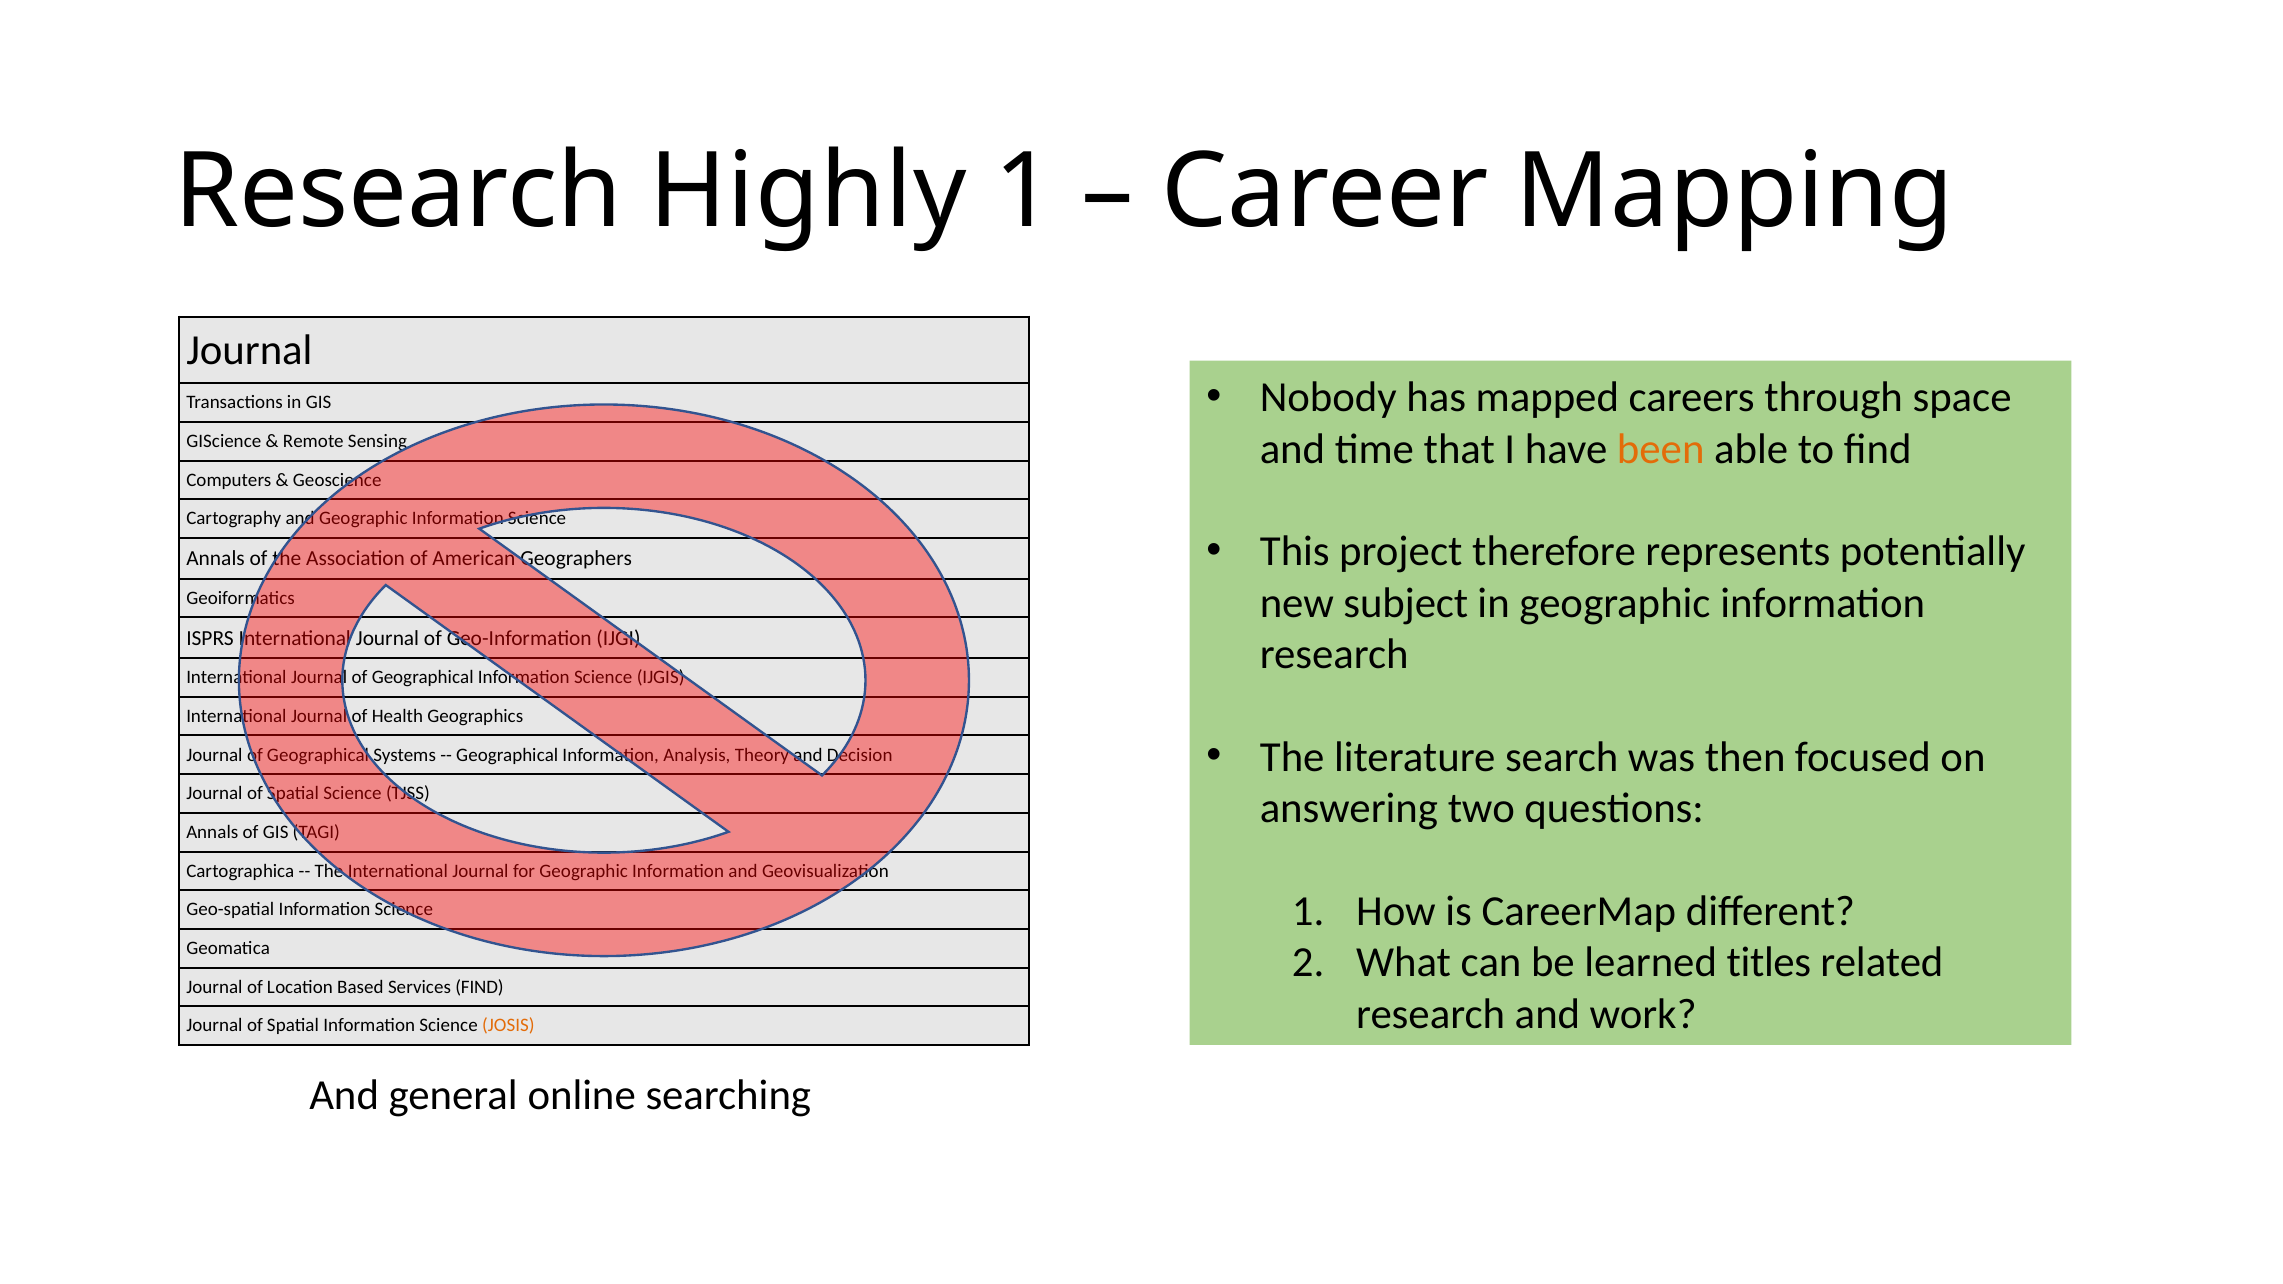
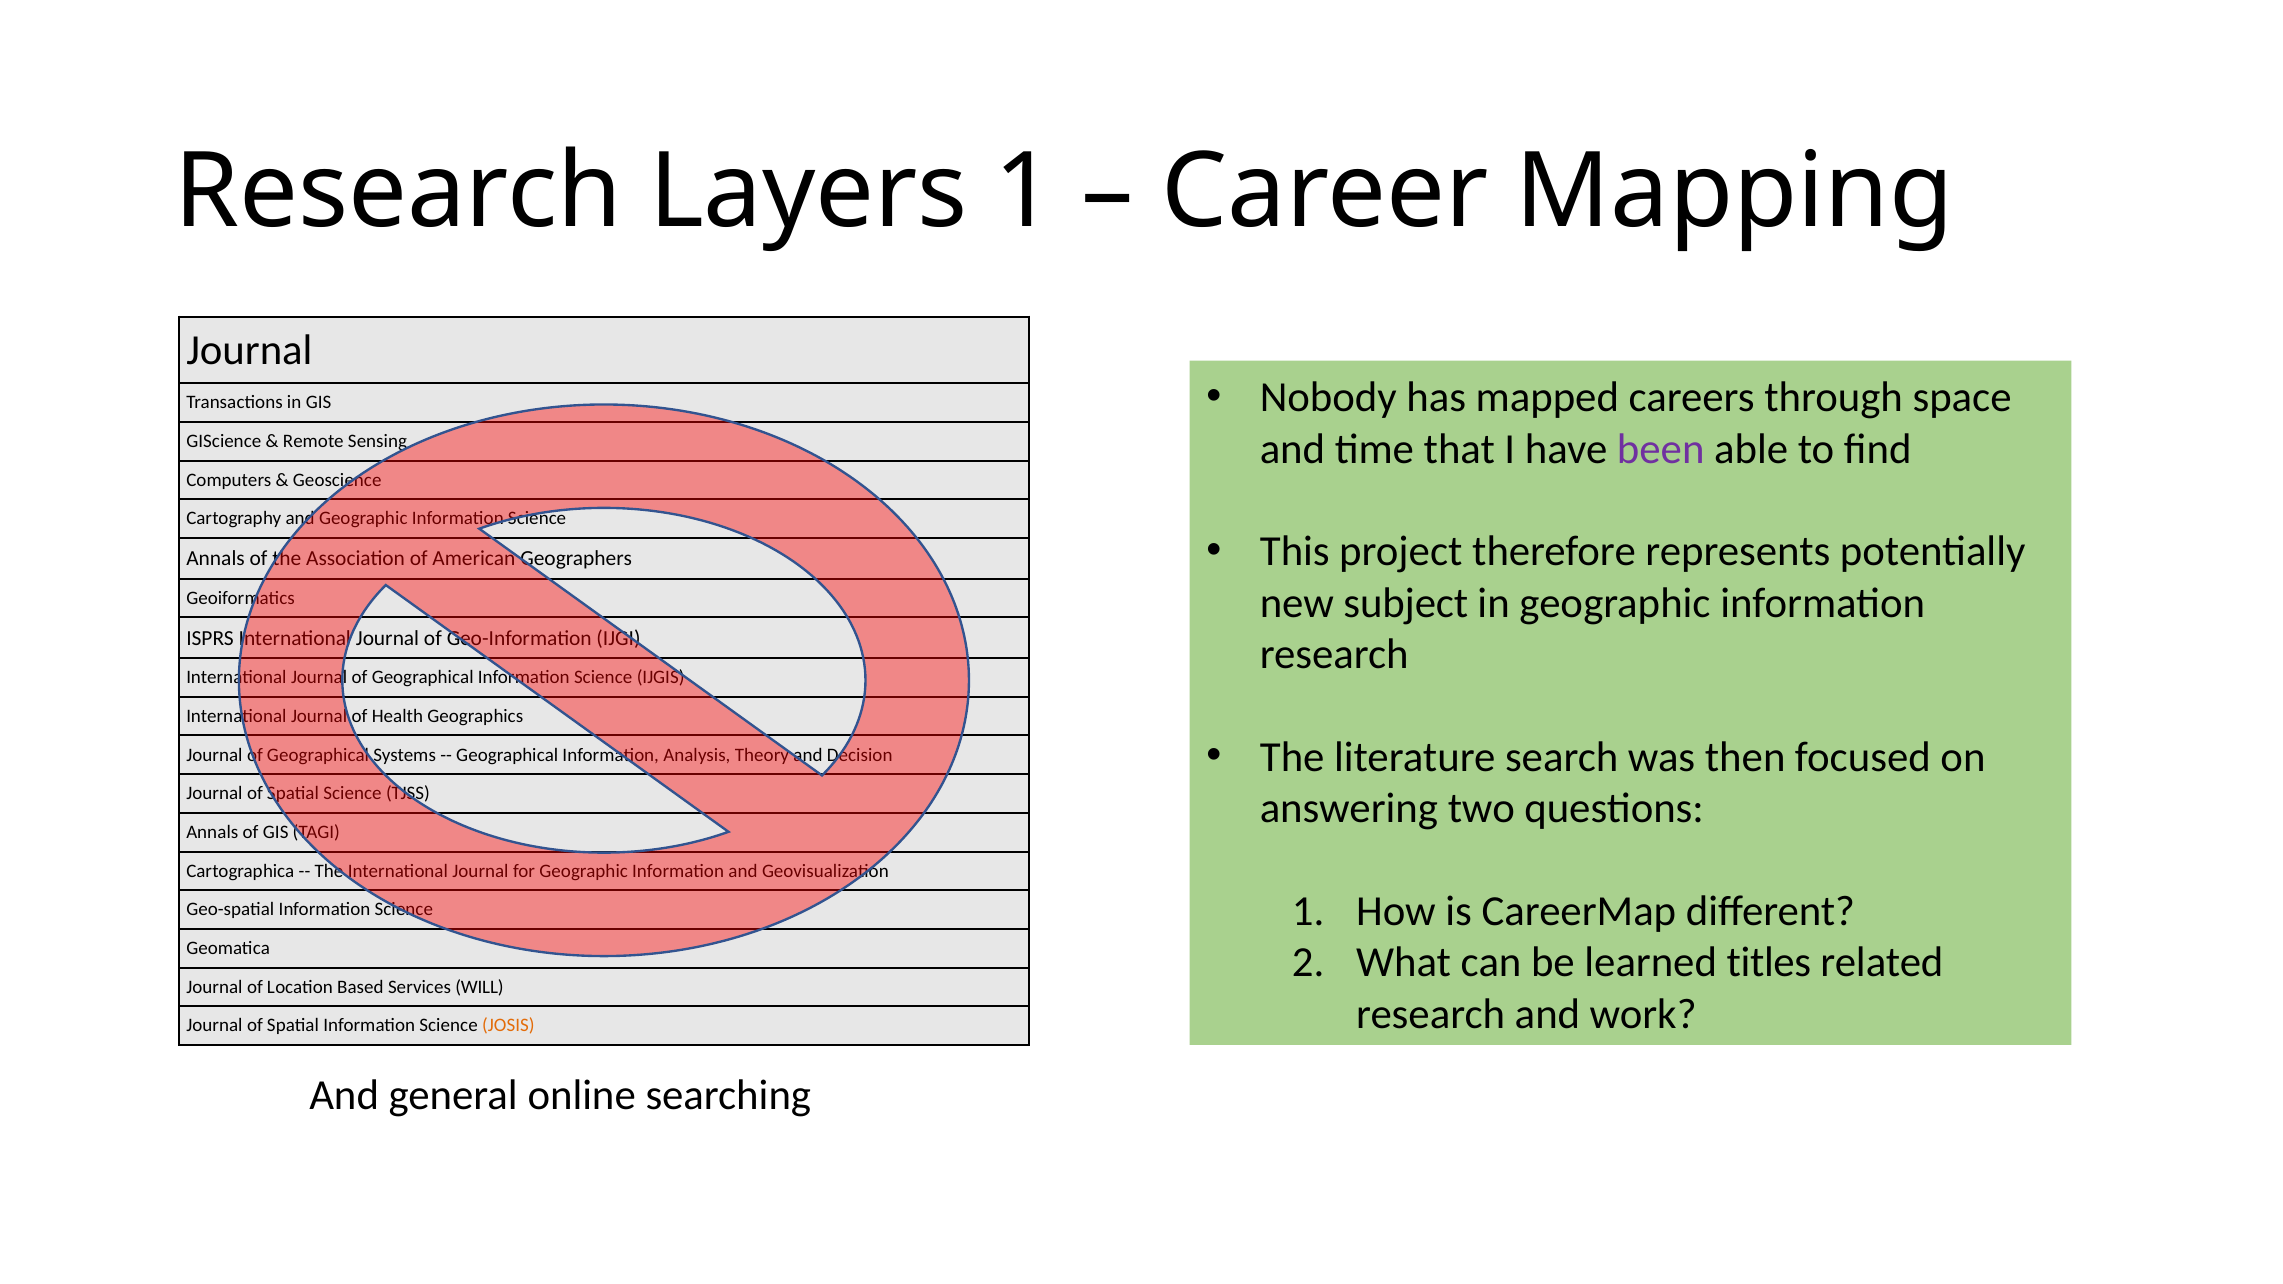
Highly: Highly -> Layers
been colour: orange -> purple
Services FIND: FIND -> WILL
